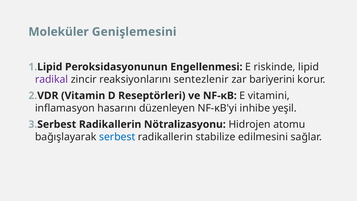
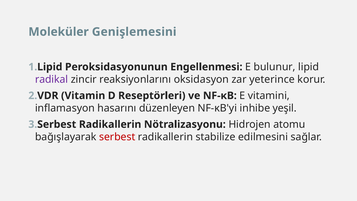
riskinde: riskinde -> bulunur
sentezlenir: sentezlenir -> oksidasyon
bariyerini: bariyerini -> yeterince
serbest colour: blue -> red
